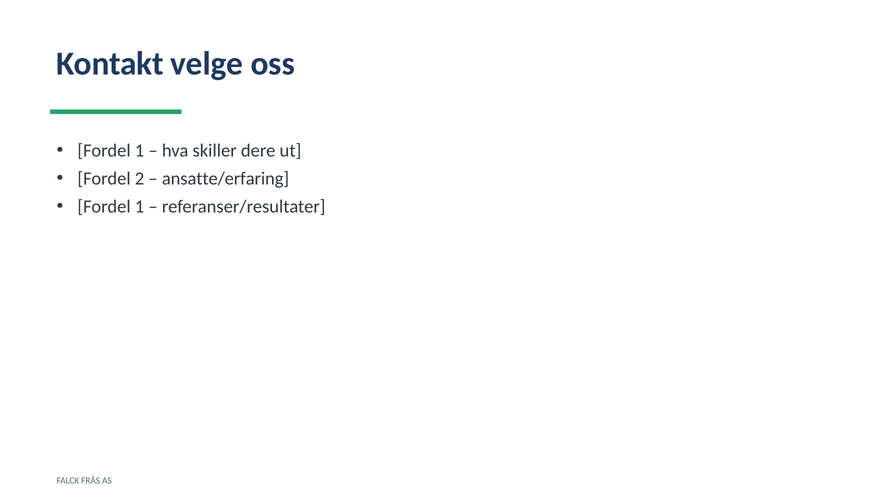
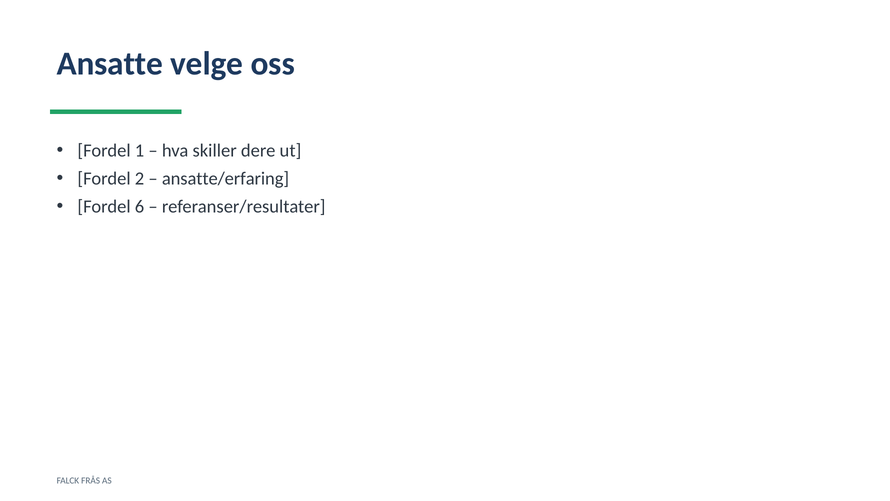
Kontakt: Kontakt -> Ansatte
1 at (140, 206): 1 -> 6
